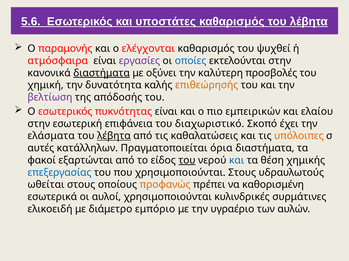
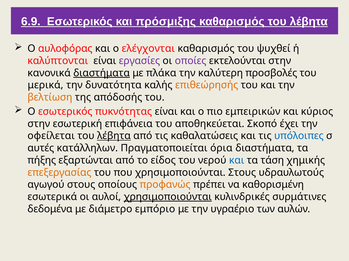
5.6: 5.6 -> 6.9
υποστάτες: υποστάτες -> πρόσμιξης
παραμονής: παραμονής -> αυλοφόρας
ατμόσφαιρα: ατμόσφαιρα -> καλύπτονται
οποίες colour: blue -> purple
οξύνει: οξύνει -> πλάκα
χημική: χημική -> μερικά
βελτίωση colour: purple -> orange
ελαίου: ελαίου -> κύριος
διαχωριστικό: διαχωριστικό -> αποθηκεύεται
ελάσματα: ελάσματα -> οφείλεται
υπόλοιπες colour: orange -> blue
φακοί: φακοί -> πήξης
του at (187, 161) underline: present -> none
θέση: θέση -> τάση
επεξεργασίας colour: blue -> orange
ωθείται: ωθείται -> αγωγού
χρησιμοποιούνται at (168, 197) underline: none -> present
ελικοειδή: ελικοειδή -> δεδομένα
